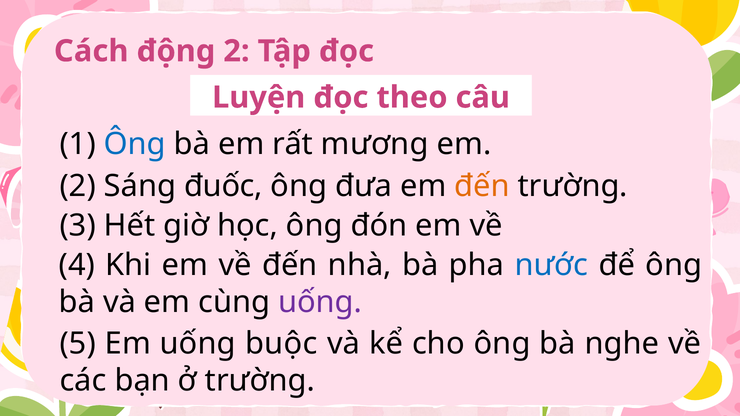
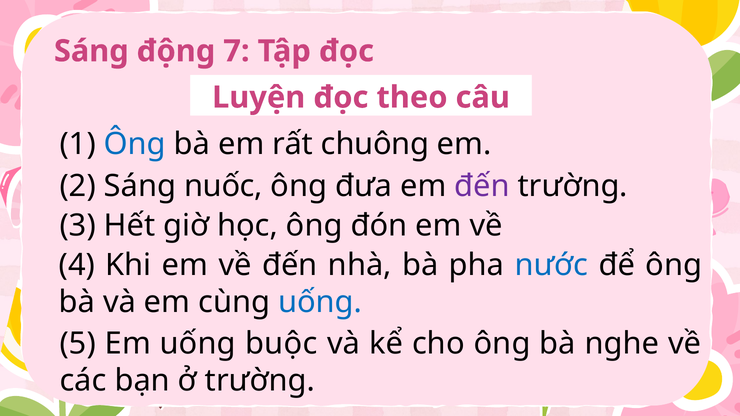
Cách at (91, 51): Cách -> Sáng
động 2: 2 -> 7
mương: mương -> chuông
đuốc: đuốc -> nuốc
đến at (482, 186) colour: orange -> purple
uống at (320, 302) colour: purple -> blue
